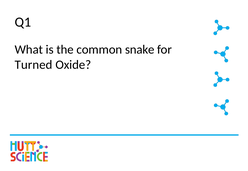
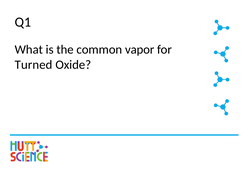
snake: snake -> vapor
